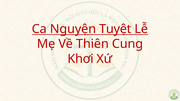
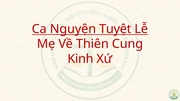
Khơi: Khơi -> Kinh
